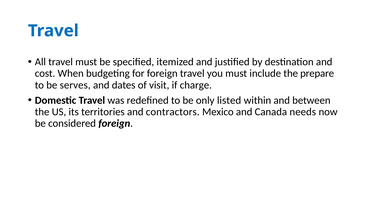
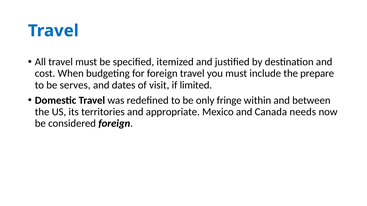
charge: charge -> limited
listed: listed -> fringe
contractors: contractors -> appropriate
